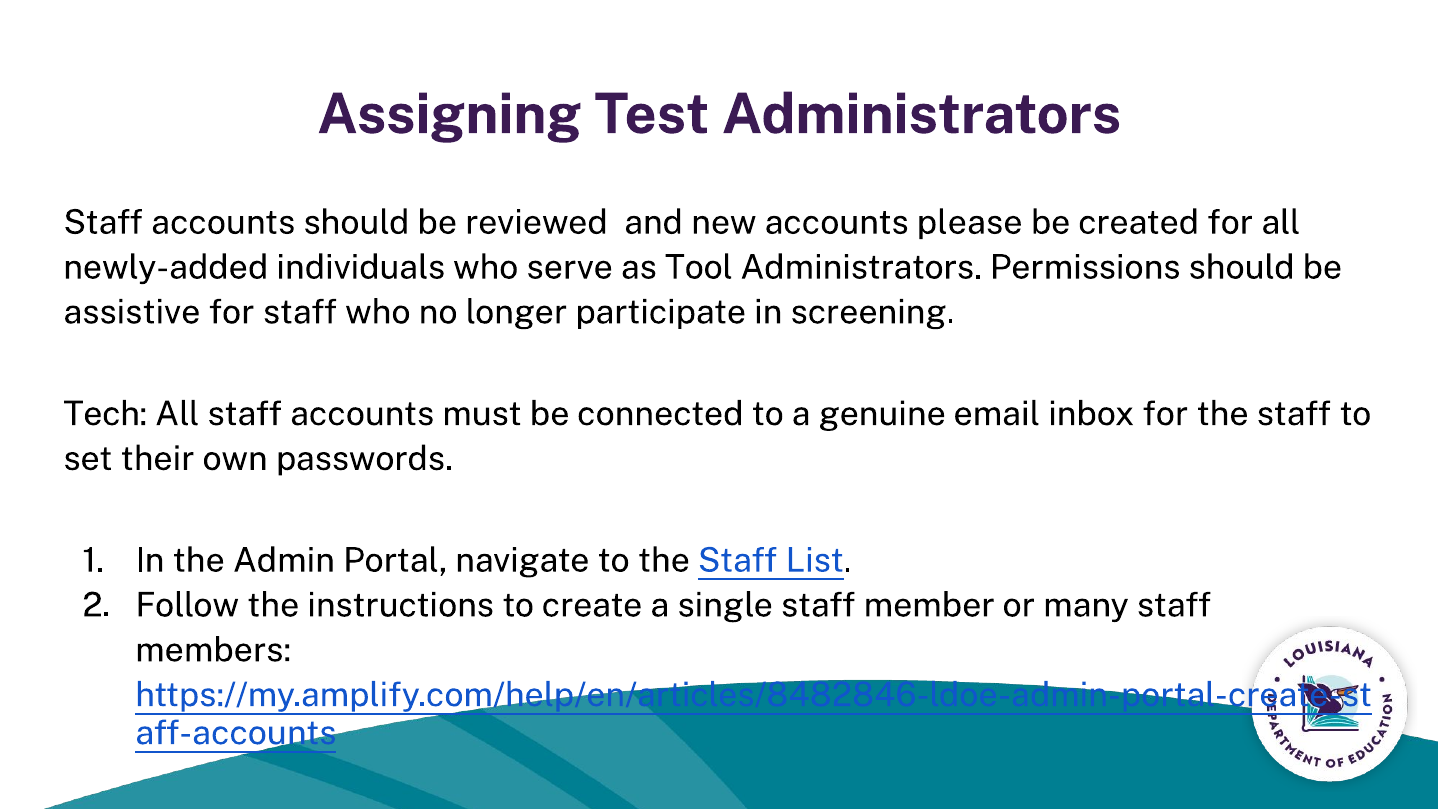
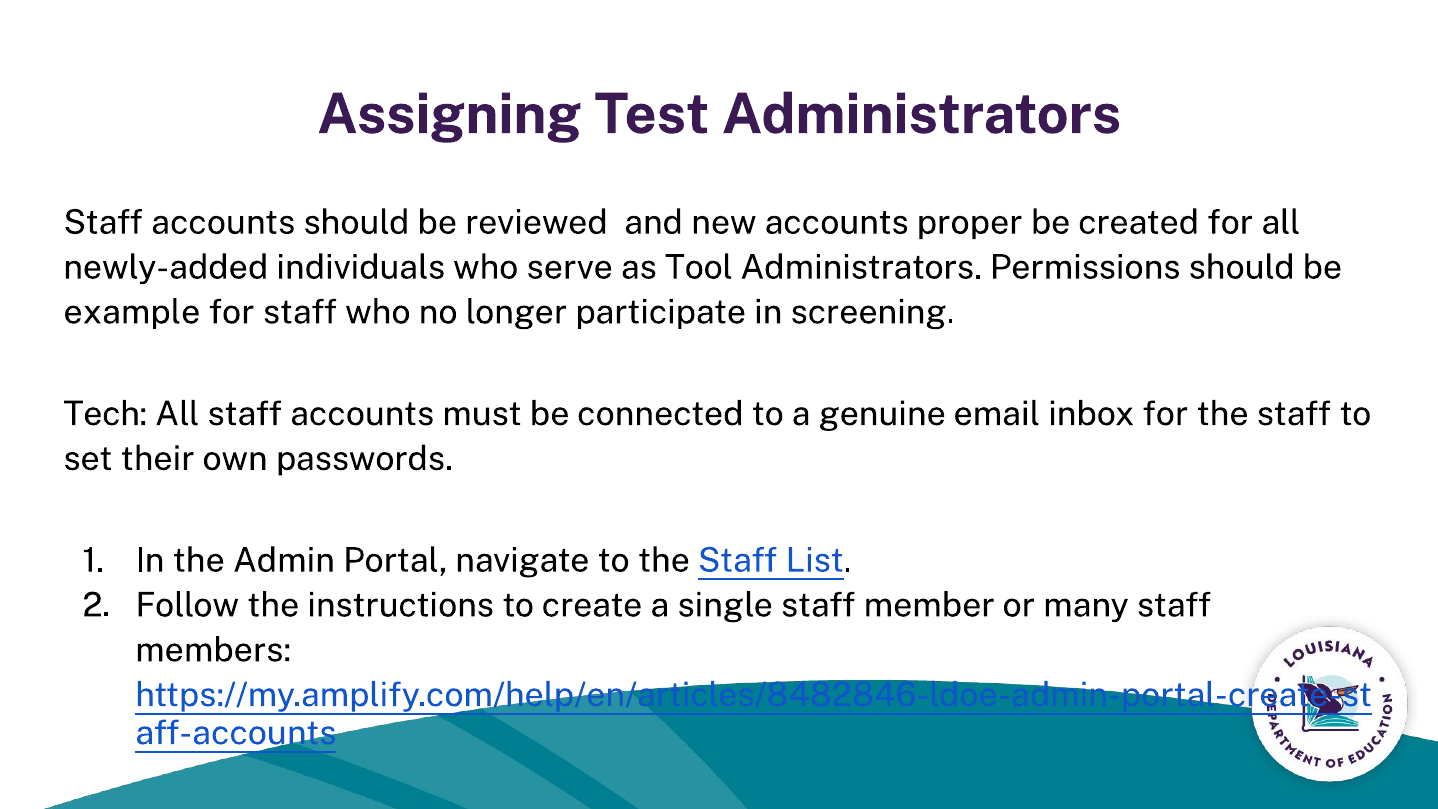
please: please -> proper
assistive: assistive -> example
